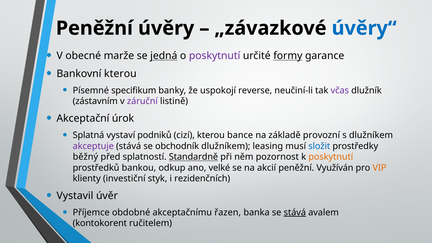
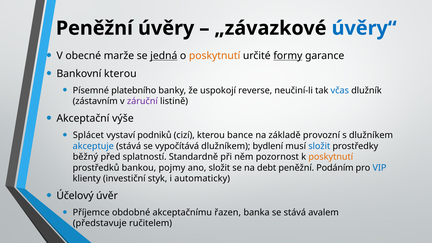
poskytnutí at (215, 56) colour: purple -> orange
specifikum: specifikum -> platebního
včas colour: purple -> blue
úrok: úrok -> výše
Splatná: Splatná -> Splácet
akceptuje colour: purple -> blue
obchodník: obchodník -> vypočítává
leasing: leasing -> bydlení
Standardně underline: present -> none
odkup: odkup -> pojmy
ano velké: velké -> složit
akcií: akcií -> debt
Využíván: Využíván -> Podáním
VIP colour: orange -> blue
rezidenčních: rezidenčních -> automaticky
Vystavil: Vystavil -> Účelový
stává at (295, 213) underline: present -> none
kontokorent: kontokorent -> představuje
